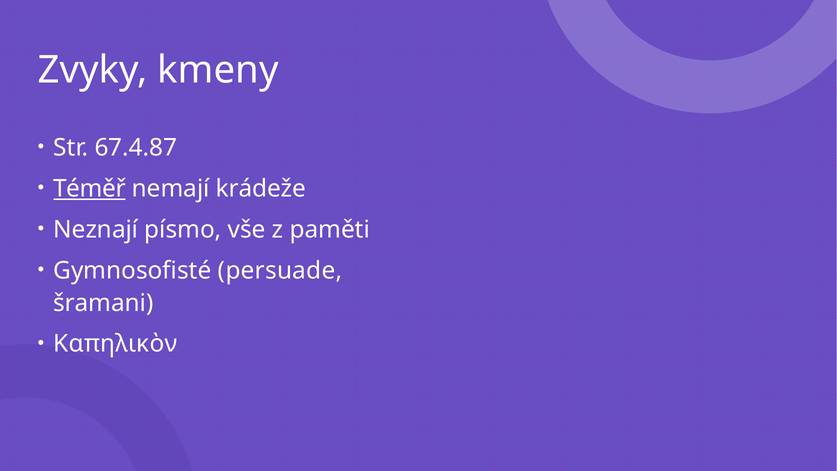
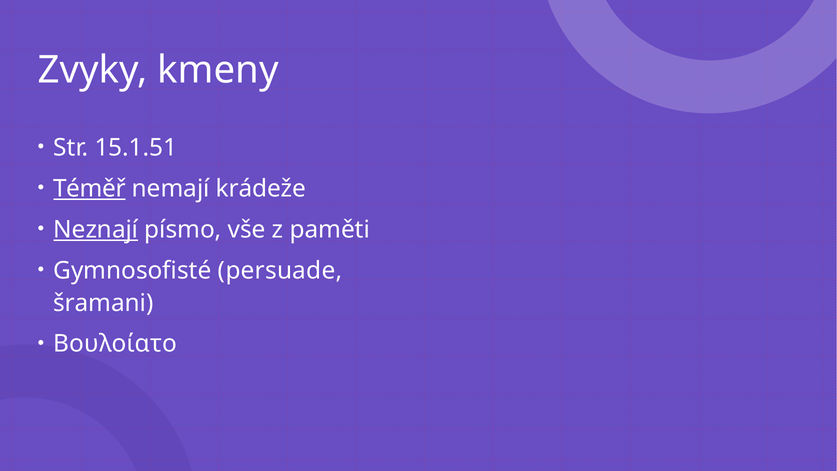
67.4.87: 67.4.87 -> 15.1.51
Neznají underline: none -> present
Καπηλικὸν: Καπηλικὸν -> Βουλοίατο
